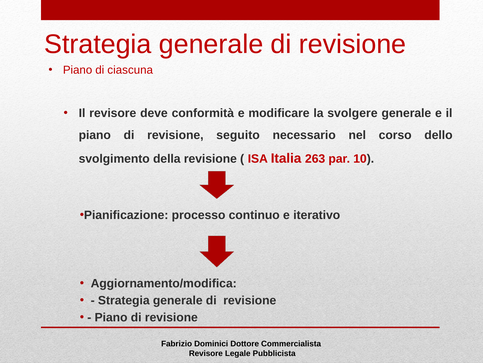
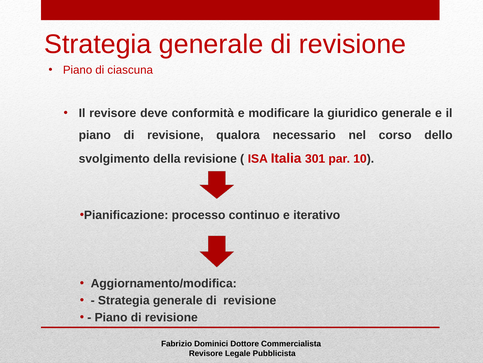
svolgere: svolgere -> giuridico
seguito: seguito -> qualora
263: 263 -> 301
